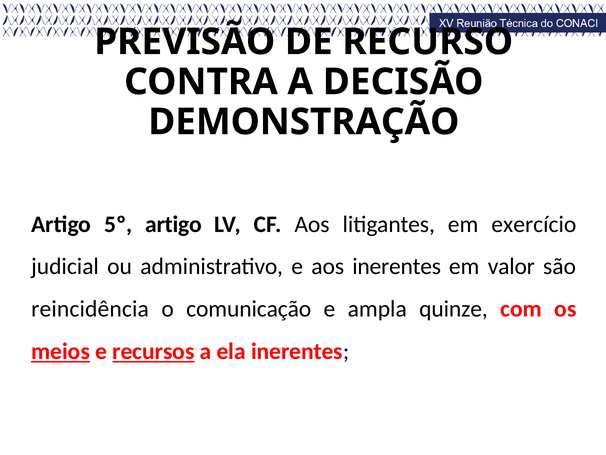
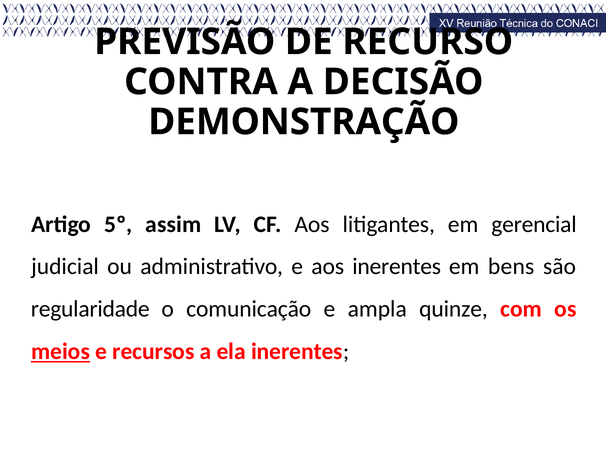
5º artigo: artigo -> assim
exercício: exercício -> gerencial
valor: valor -> bens
reincidência: reincidência -> regularidade
recursos underline: present -> none
